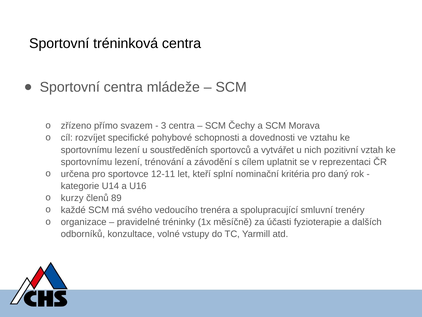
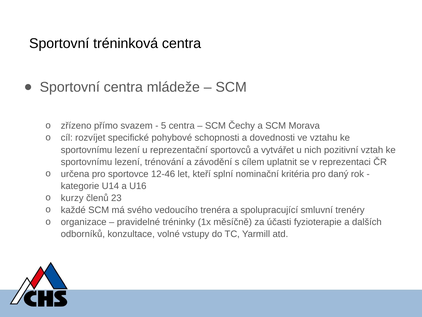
3: 3 -> 5
soustředěních: soustředěních -> reprezentační
12-11: 12-11 -> 12-46
89: 89 -> 23
